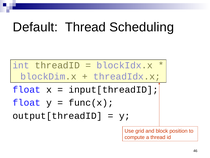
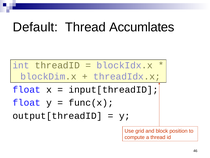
Scheduling: Scheduling -> Accumlates
